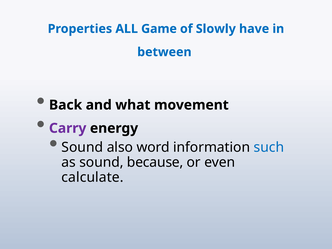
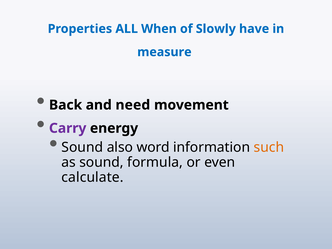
Game: Game -> When
between: between -> measure
what: what -> need
such colour: blue -> orange
because: because -> formula
